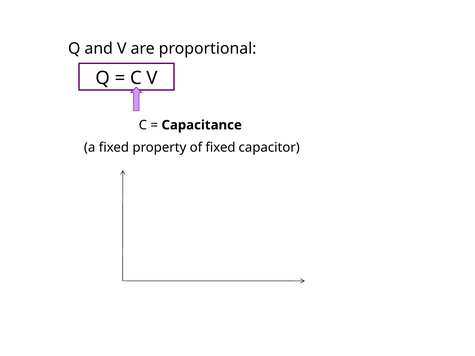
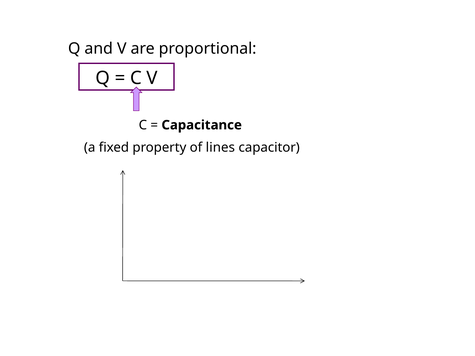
of fixed: fixed -> lines
